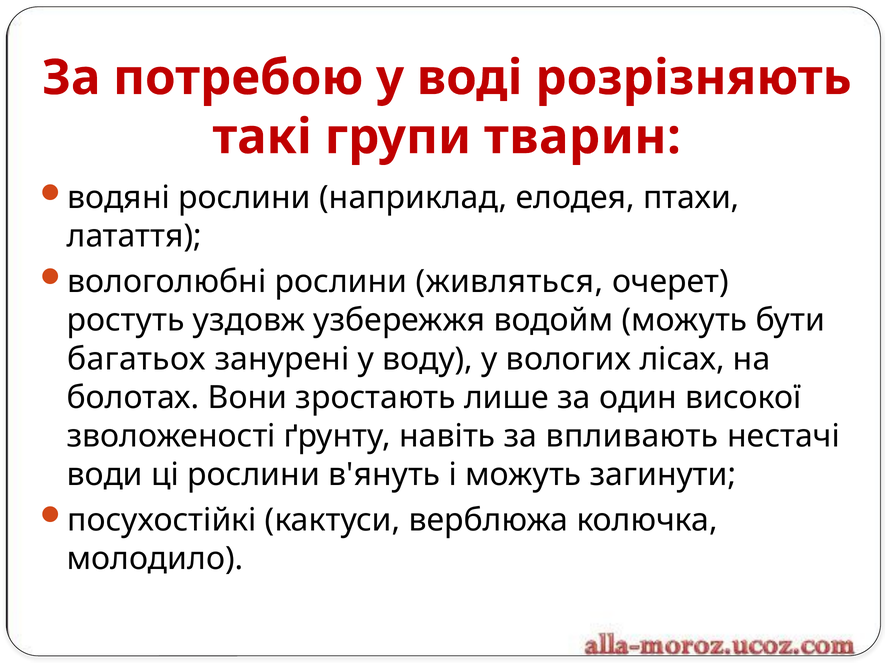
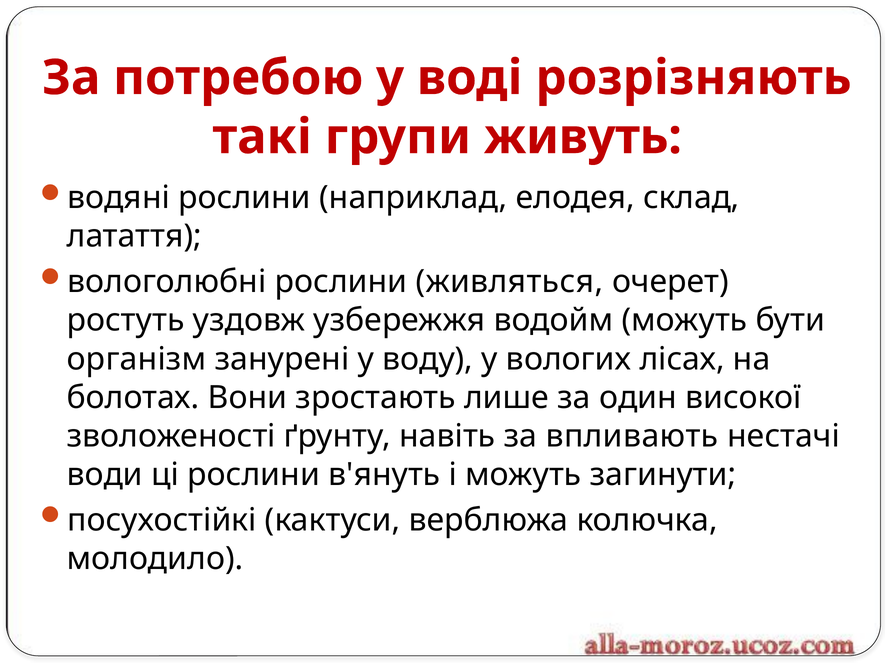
тварин: тварин -> живуть
птахи: птахи -> склад
багатьох: багатьох -> організм
